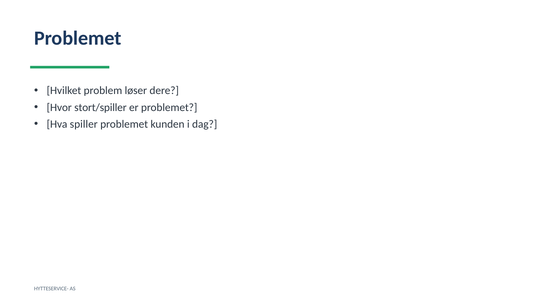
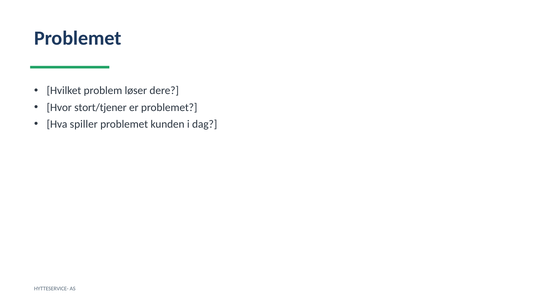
stort/spiller: stort/spiller -> stort/tjener
